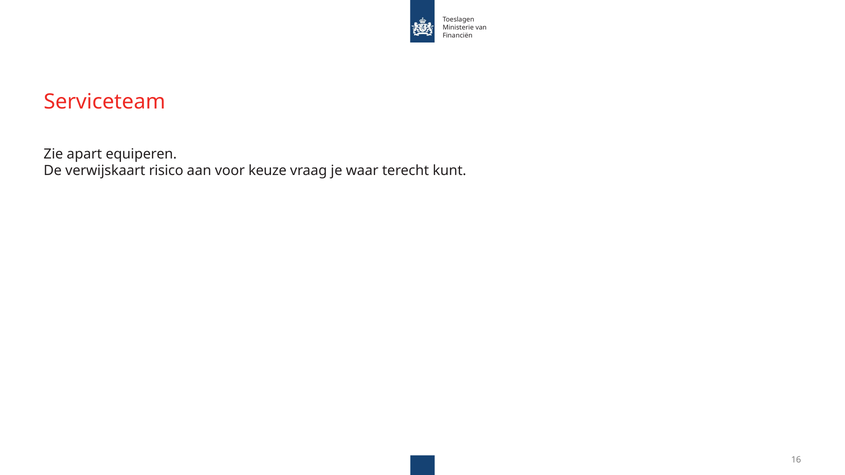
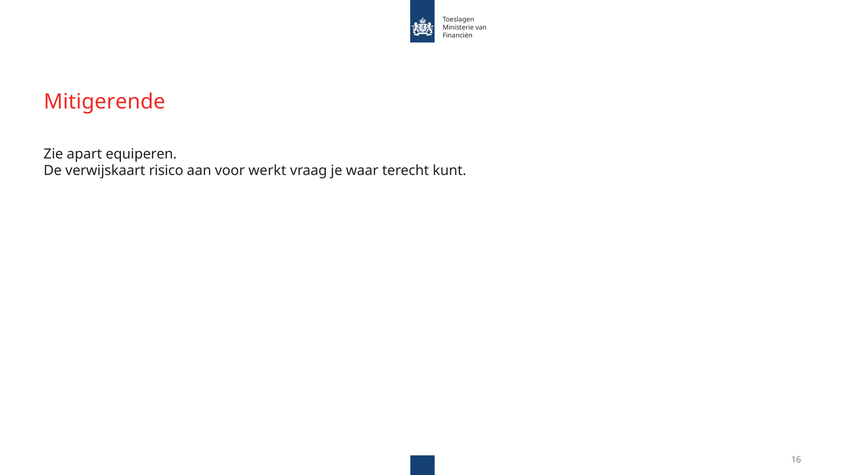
Serviceteam: Serviceteam -> Mitigerende
keuze: keuze -> werkt
